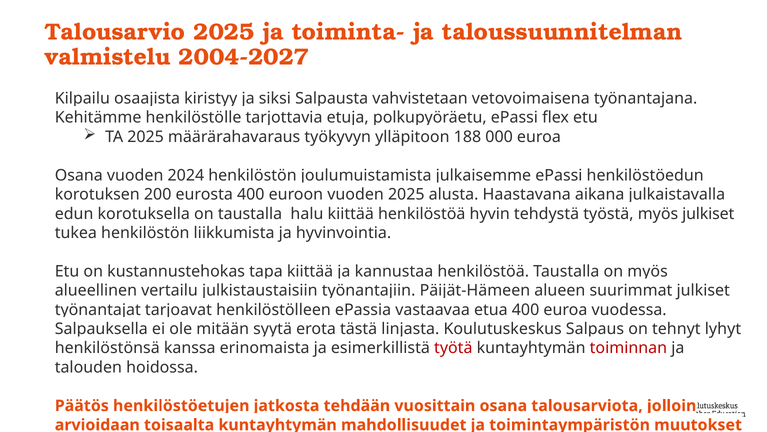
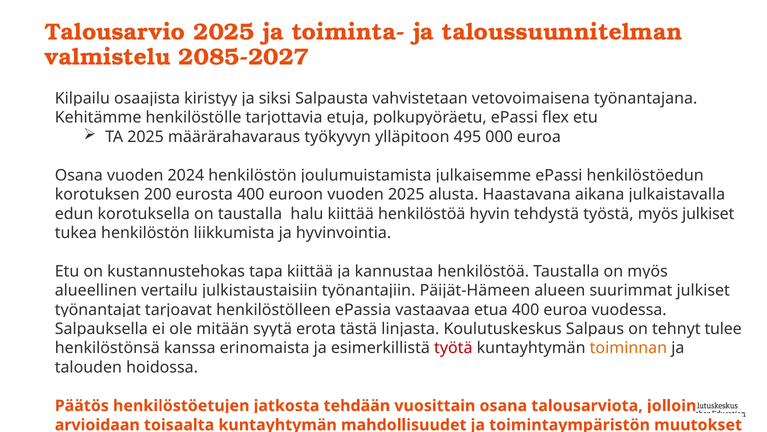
2004-2027: 2004-2027 -> 2085-2027
188: 188 -> 495
lyhyt: lyhyt -> tulee
toiminnan colour: red -> orange
